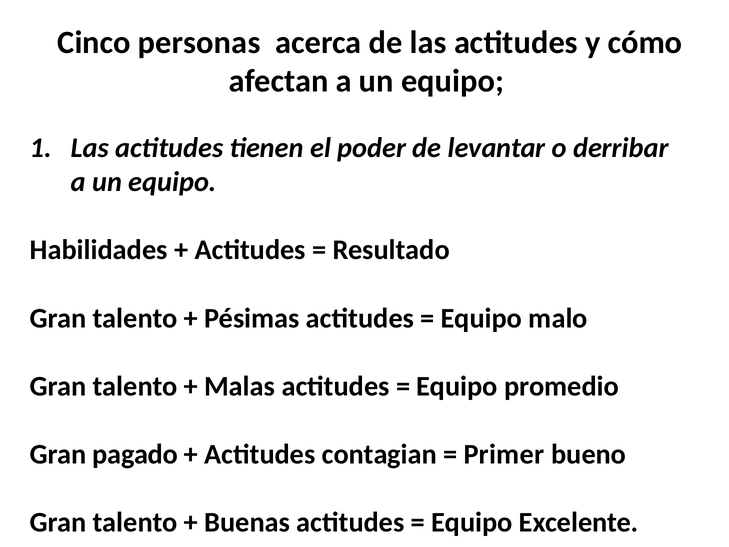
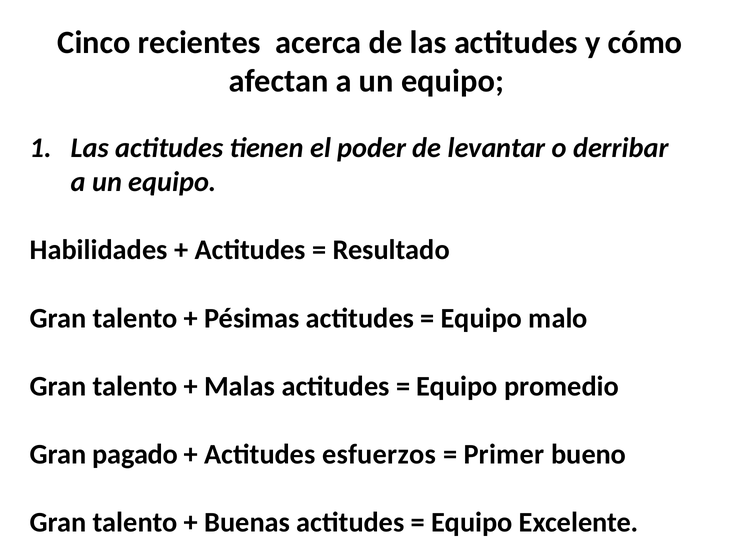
personas: personas -> recientes
contagian: contagian -> esfuerzos
